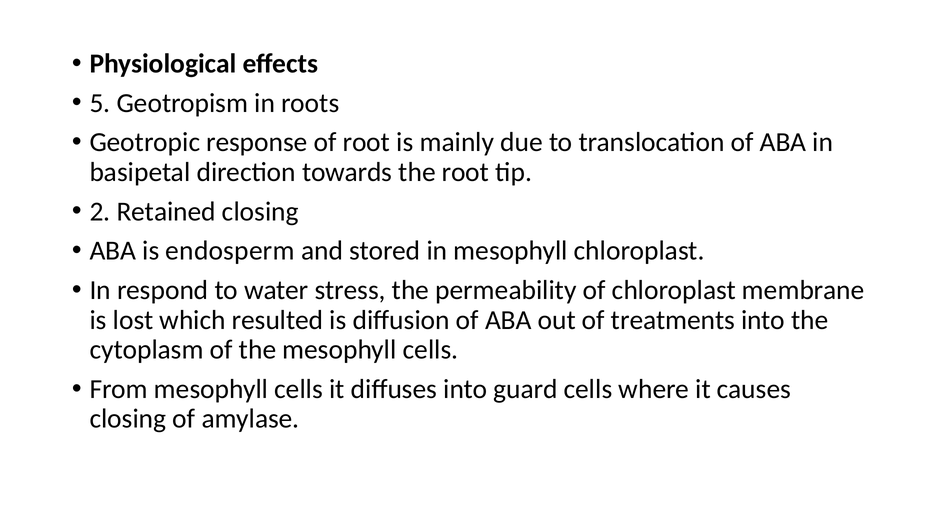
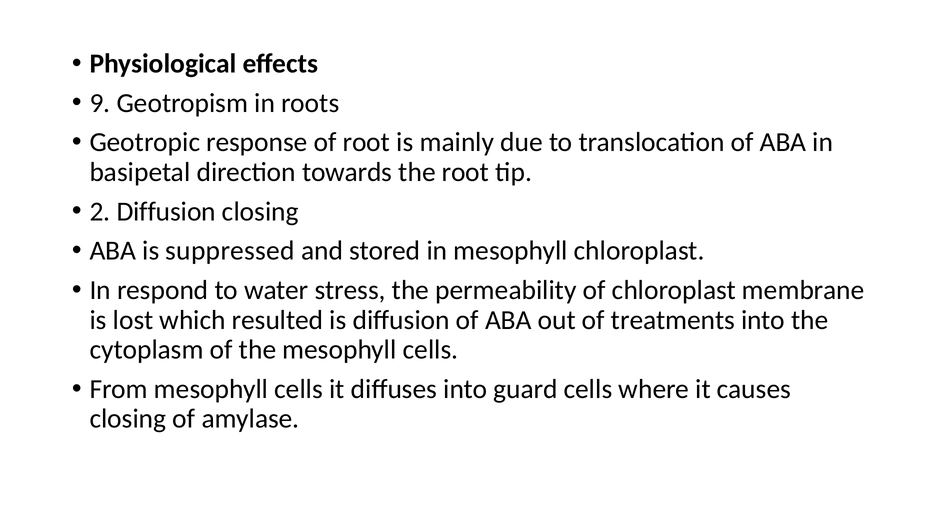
5: 5 -> 9
2 Retained: Retained -> Diffusion
endosperm: endosperm -> suppressed
